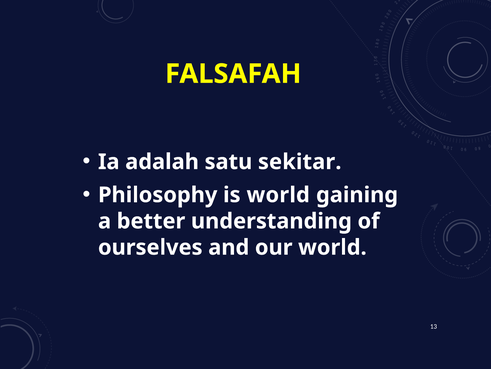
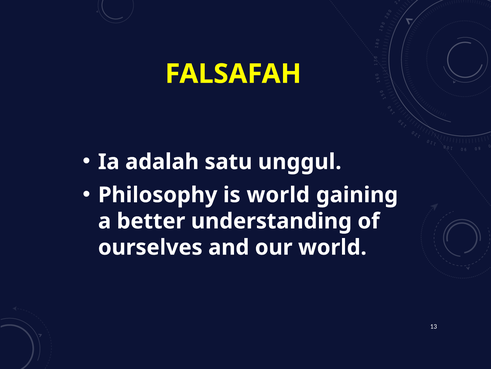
sekitar: sekitar -> unggul
